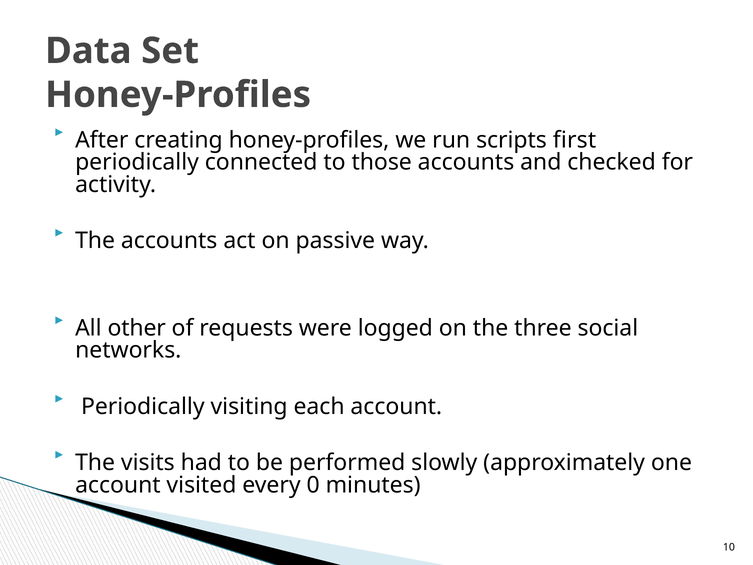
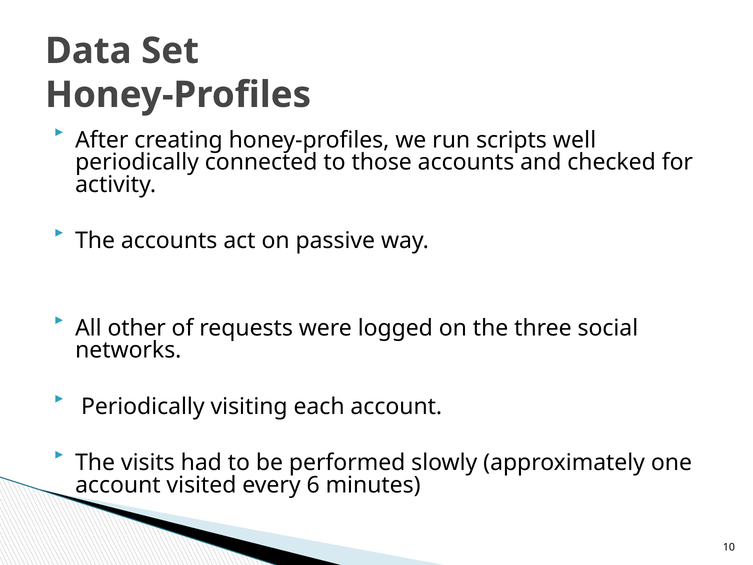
first: first -> well
0: 0 -> 6
